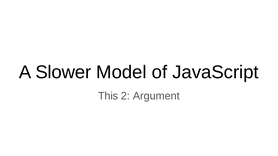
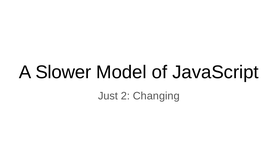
This: This -> Just
Argument: Argument -> Changing
